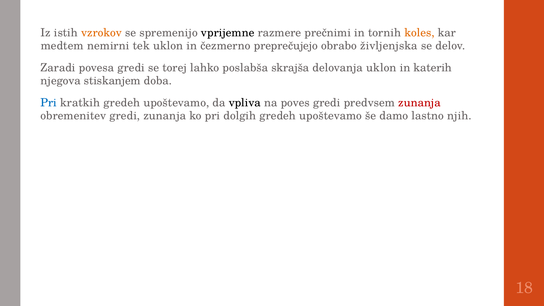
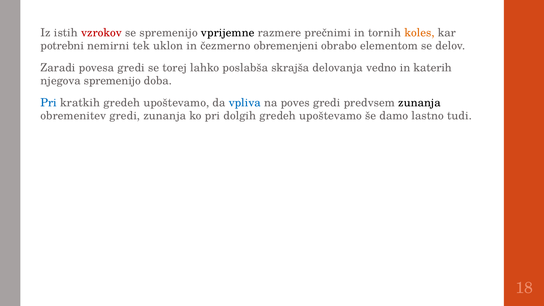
vzrokov colour: orange -> red
medtem: medtem -> potrebni
preprečujejo: preprečujejo -> obremenjeni
življenjska: življenjska -> elementom
delovanja uklon: uklon -> vedno
njegova stiskanjem: stiskanjem -> spremenijo
vpliva colour: black -> blue
zunanja at (419, 103) colour: red -> black
njih: njih -> tudi
